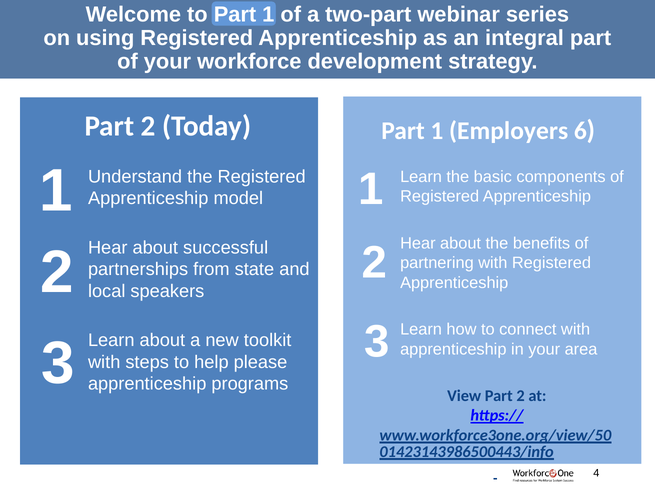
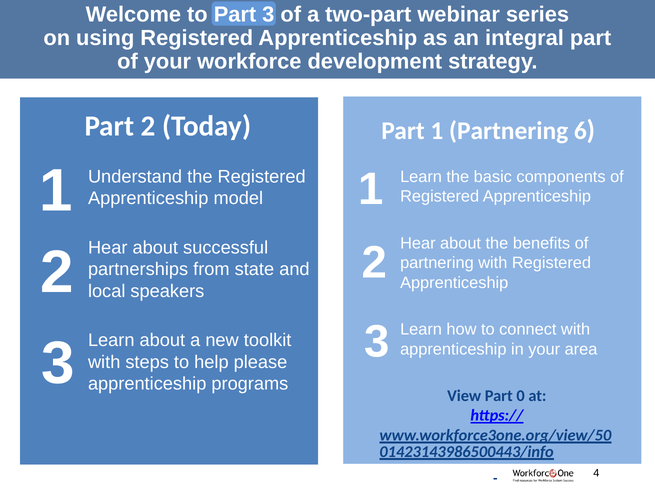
to Part 1: 1 -> 3
1 Employers: Employers -> Partnering
View Part 2: 2 -> 0
